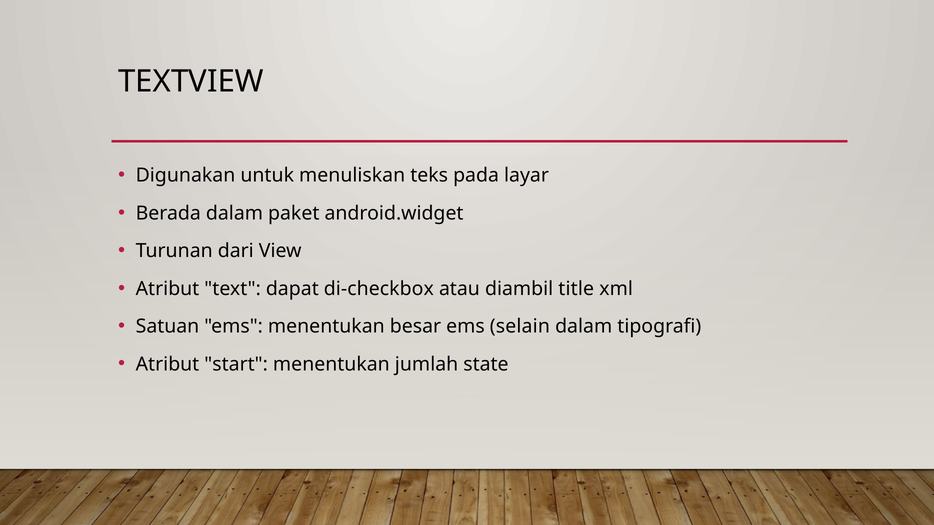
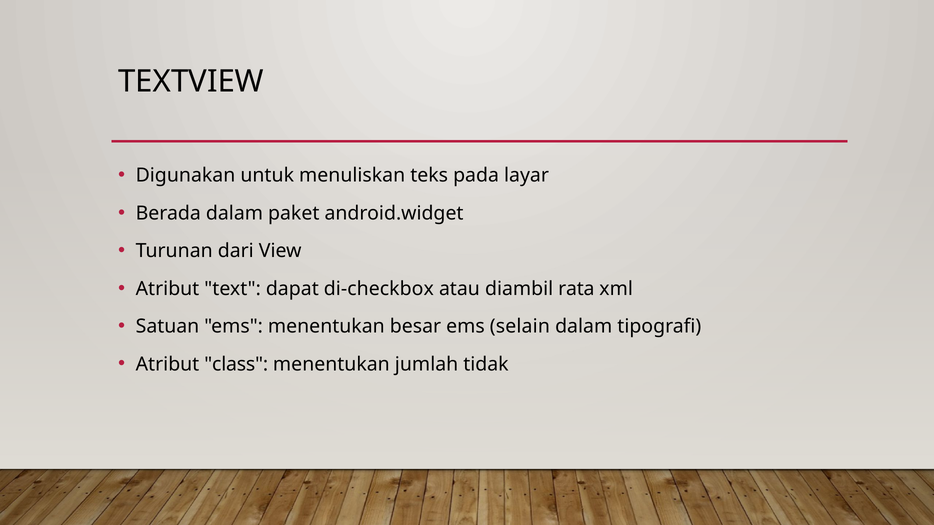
title: title -> rata
start: start -> class
state: state -> tidak
